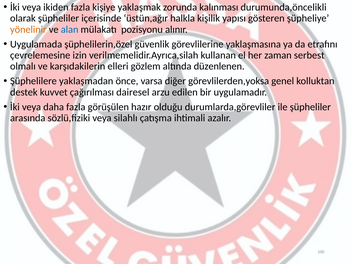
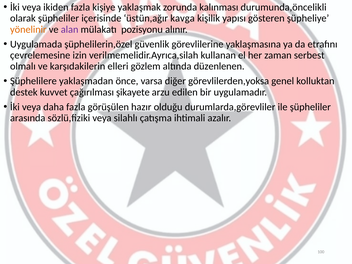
halkla: halkla -> kavga
alan colour: blue -> purple
dairesel: dairesel -> şikayete
